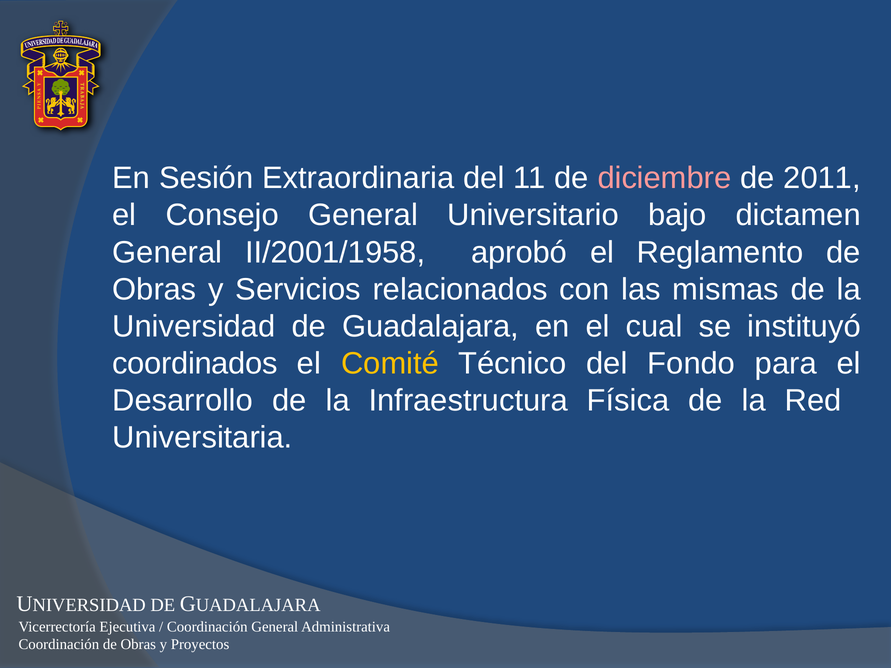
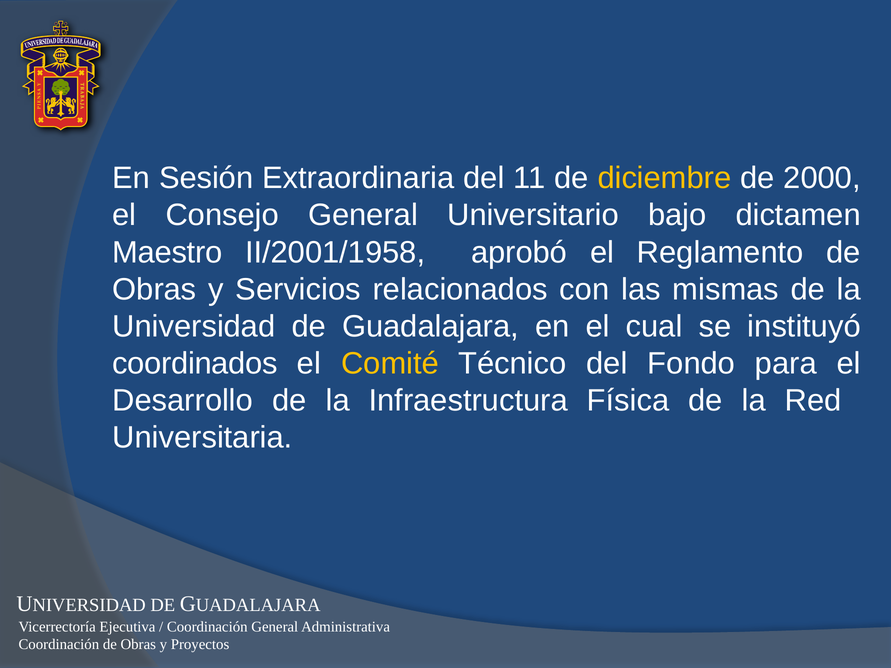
diciembre colour: pink -> yellow
2011: 2011 -> 2000
General at (167, 252): General -> Maestro
